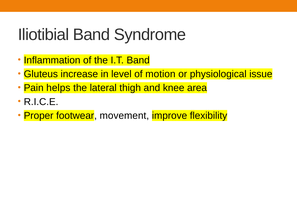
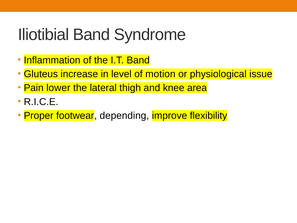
helps: helps -> lower
movement: movement -> depending
